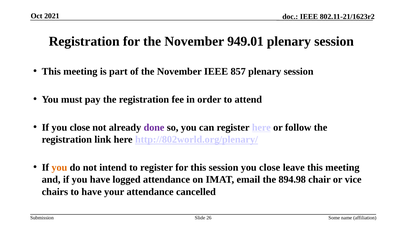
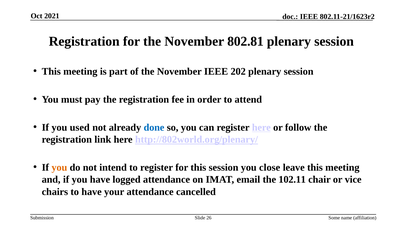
949.01: 949.01 -> 802.81
857: 857 -> 202
If you close: close -> used
done colour: purple -> blue
894.98: 894.98 -> 102.11
